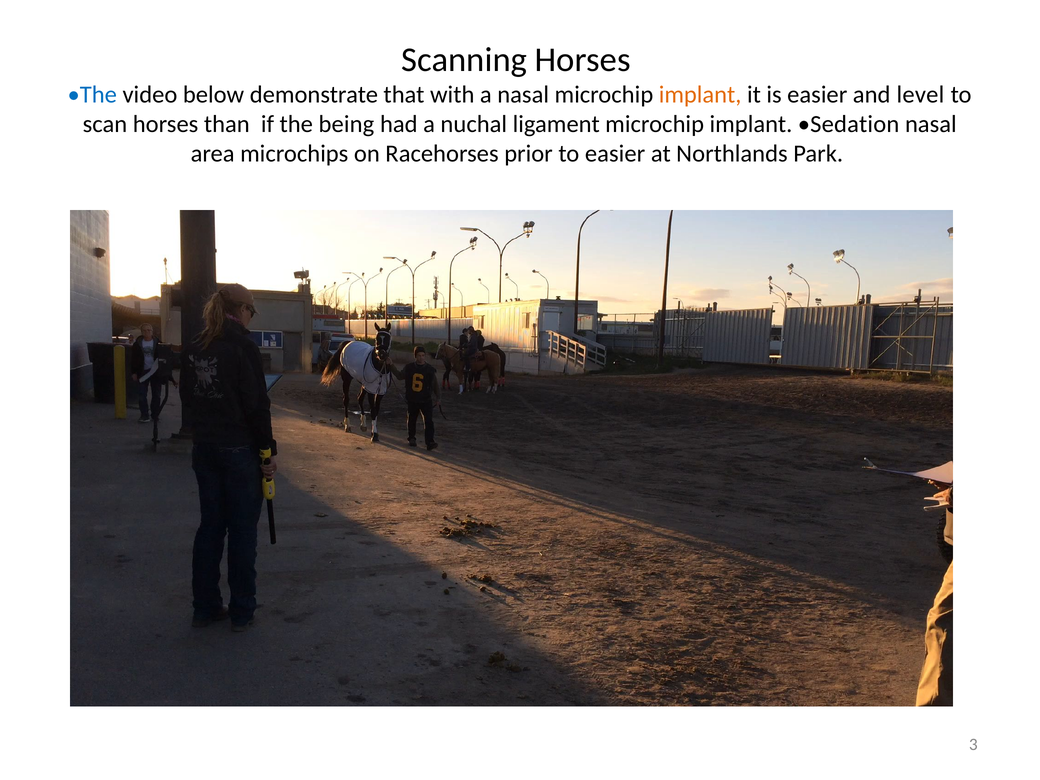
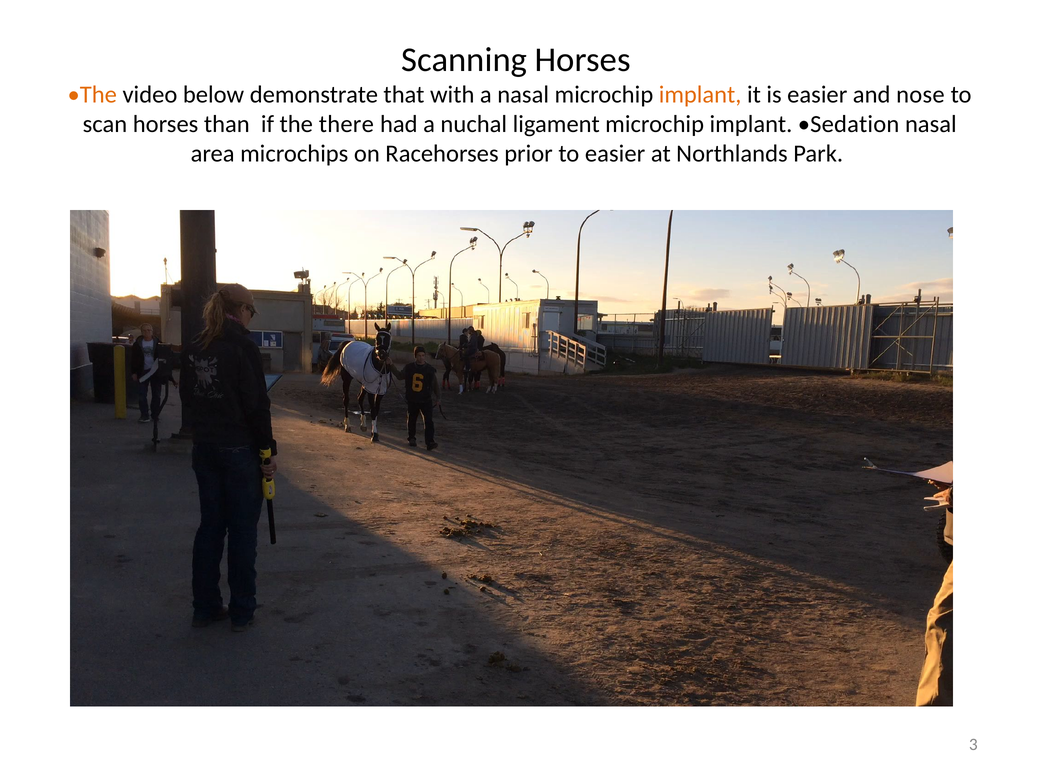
The at (92, 95) colour: blue -> orange
level: level -> nose
being: being -> there
